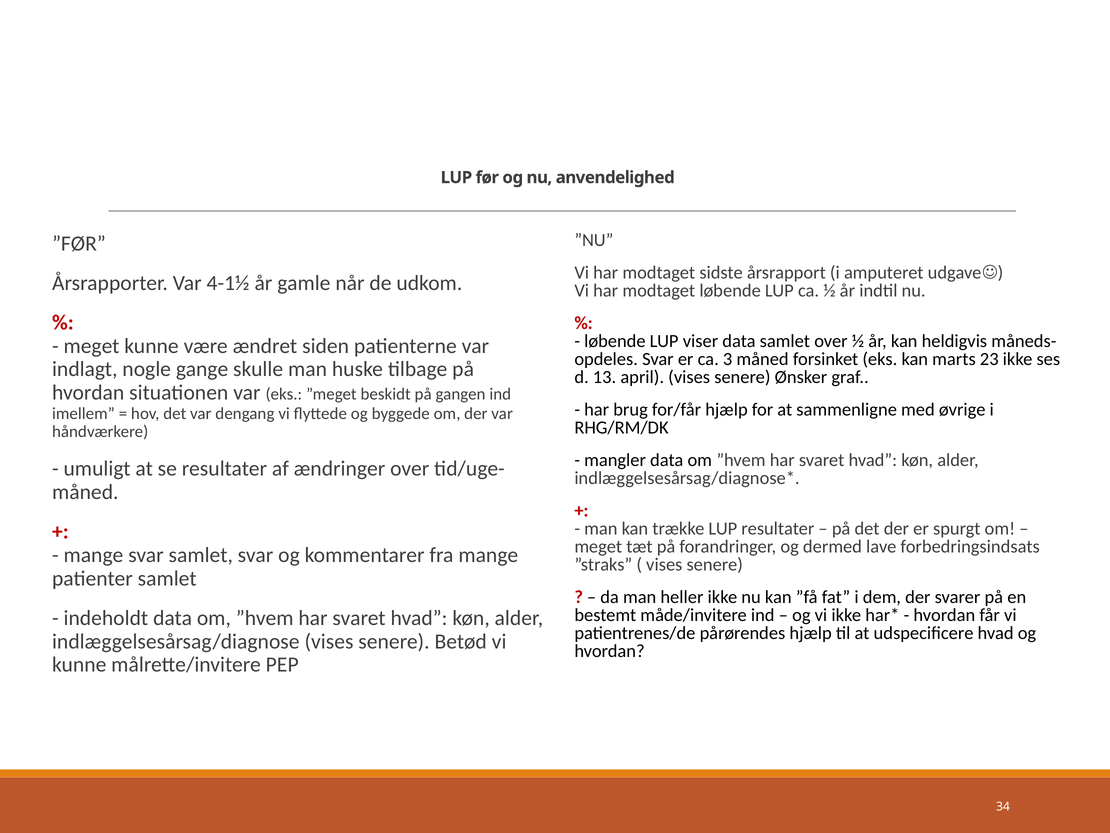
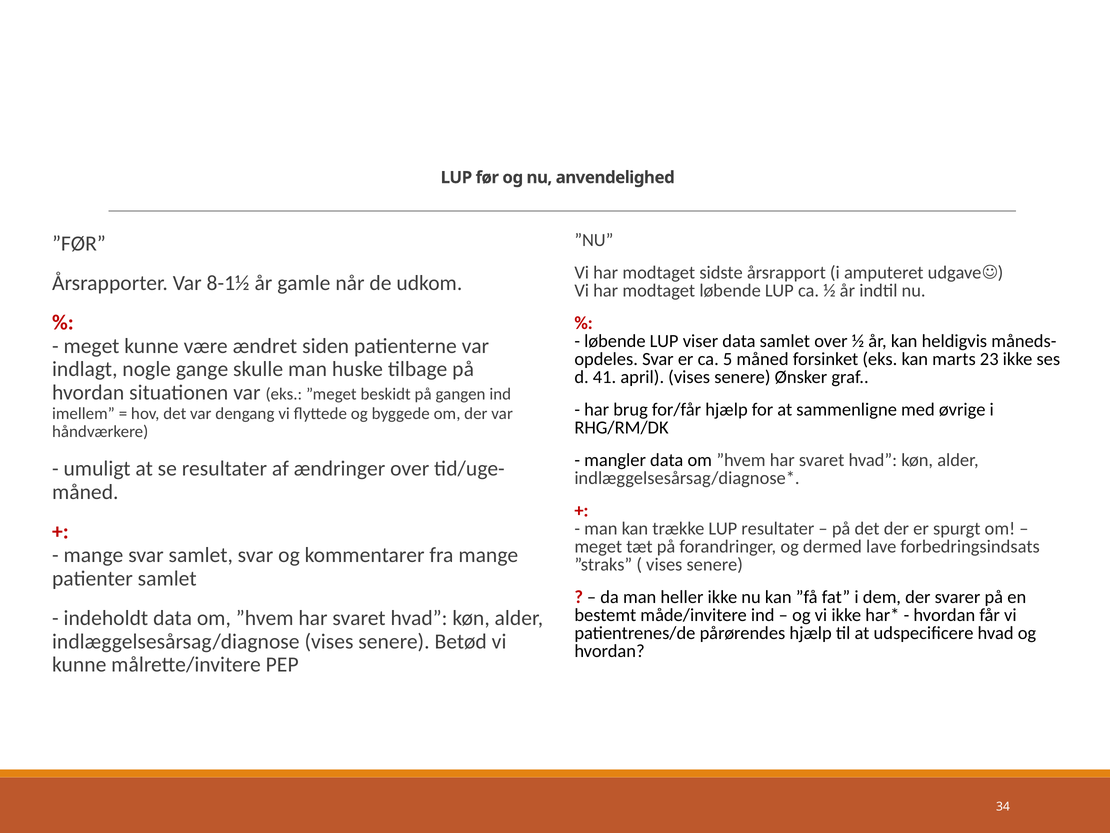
4-1½: 4-1½ -> 8-1½
3: 3 -> 5
13: 13 -> 41
